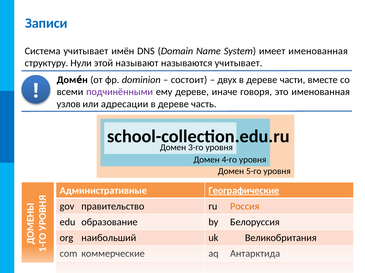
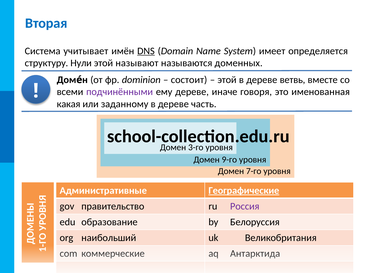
Записи: Записи -> Вторая
DNS underline: none -> present
имеет именованная: именованная -> определяется
называются учитывает: учитывает -> доменных
двух at (227, 80): двух -> этой
части: части -> ветвь
узлов: узлов -> какая
адресации: адресации -> заданному
4-го: 4-го -> 9-го
5-го: 5-го -> 7-го
Россия colour: orange -> purple
